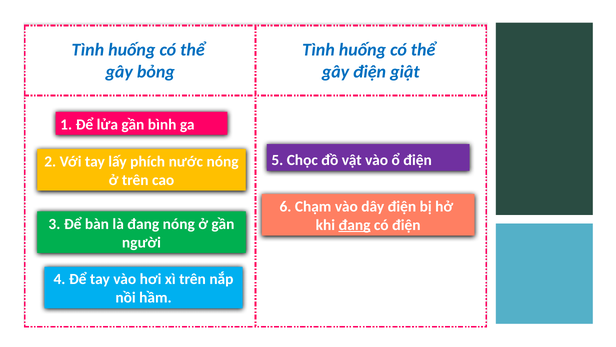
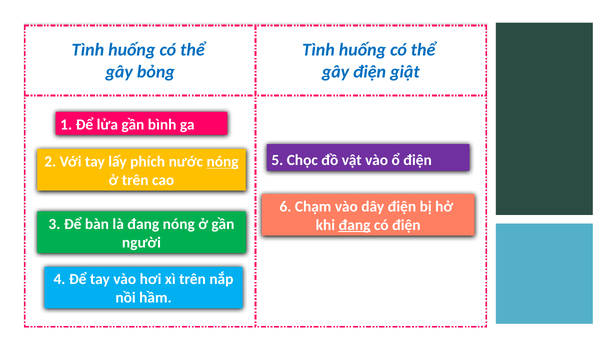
nóng at (223, 161) underline: none -> present
